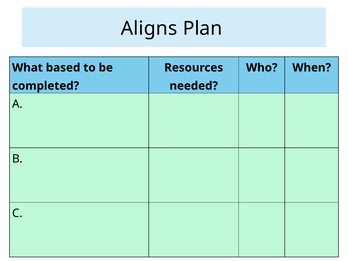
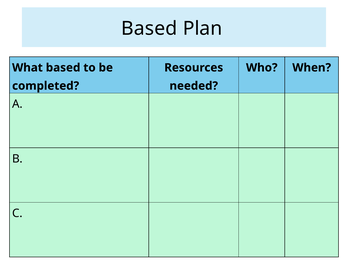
Aligns at (149, 29): Aligns -> Based
